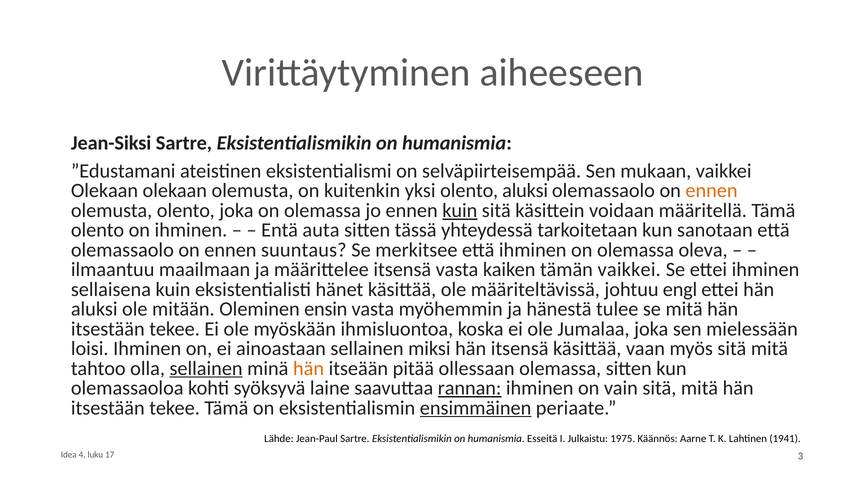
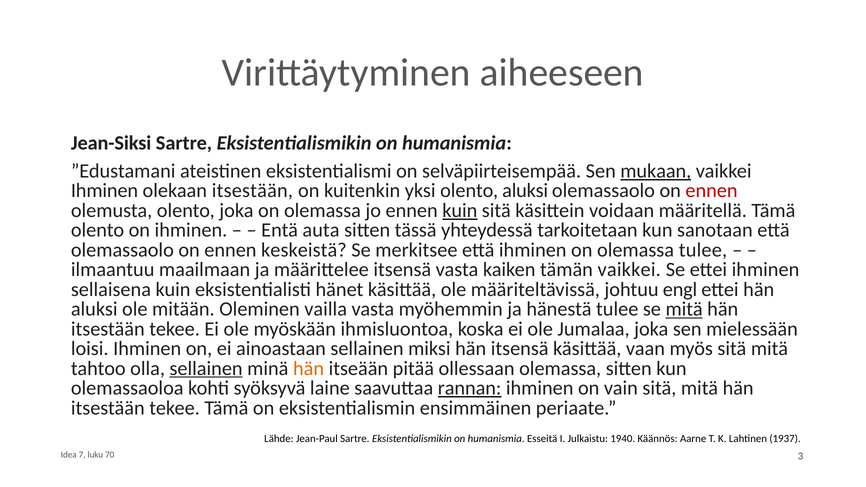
mukaan underline: none -> present
Olekaan at (104, 191): Olekaan -> Ihminen
olekaan olemusta: olemusta -> itsestään
ennen at (712, 191) colour: orange -> red
suuntaus: suuntaus -> keskeistä
olemassa oleva: oleva -> tulee
ensin: ensin -> vailla
mitä at (684, 309) underline: none -> present
ensimmäinen underline: present -> none
1975: 1975 -> 1940
1941: 1941 -> 1937
4: 4 -> 7
17: 17 -> 70
